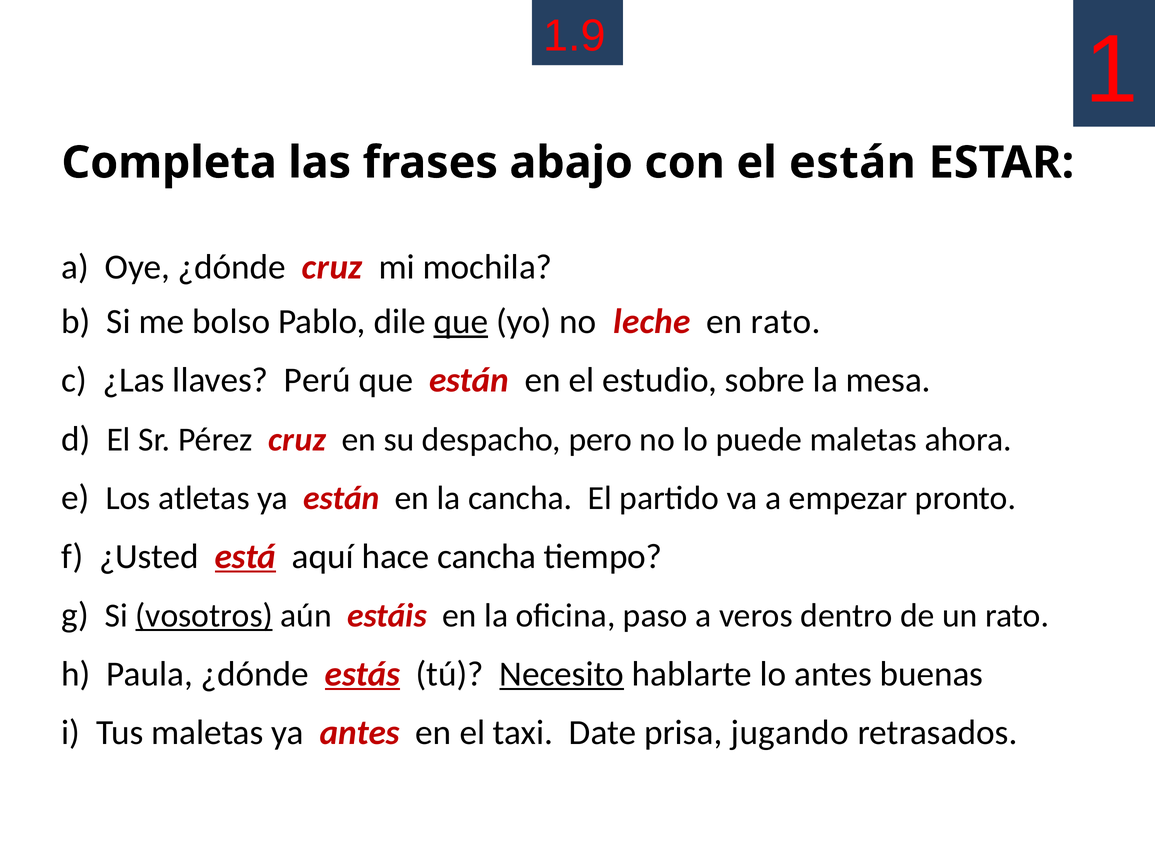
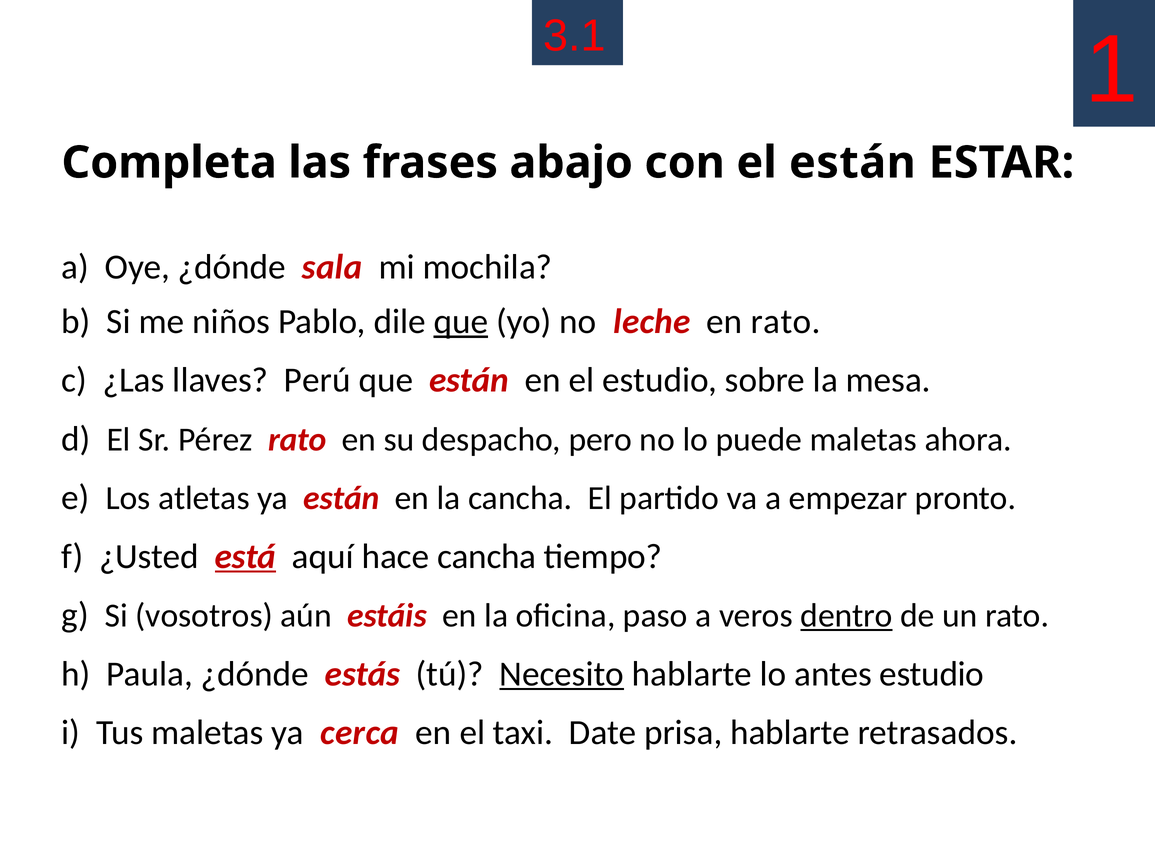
1.9: 1.9 -> 3.1
¿dónde cruz: cruz -> sala
bolso: bolso -> niños
Pérez cruz: cruz -> rato
vosotros underline: present -> none
dentro underline: none -> present
estás underline: present -> none
antes buenas: buenas -> estudio
ya antes: antes -> cerca
prisa jugando: jugando -> hablarte
